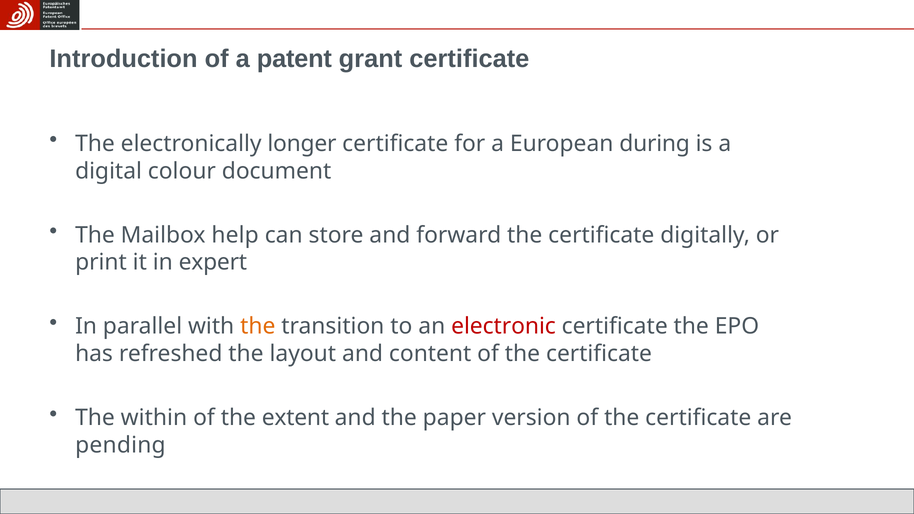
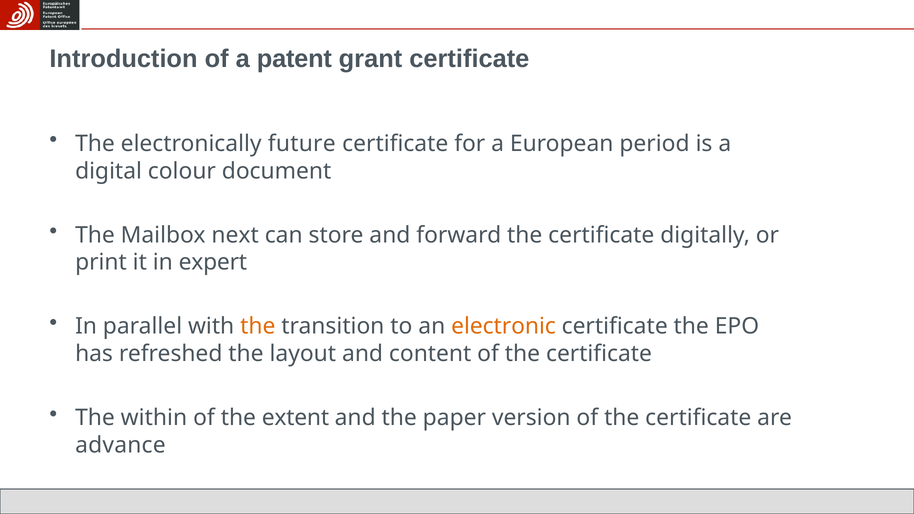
longer: longer -> future
during: during -> period
help: help -> next
electronic colour: red -> orange
pending: pending -> advance
